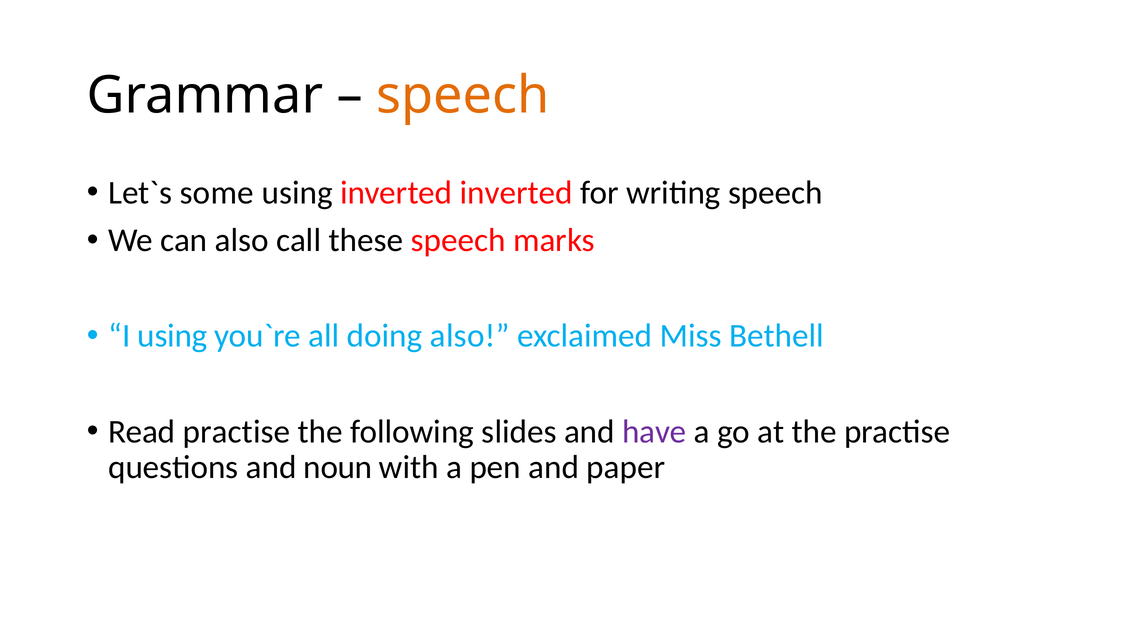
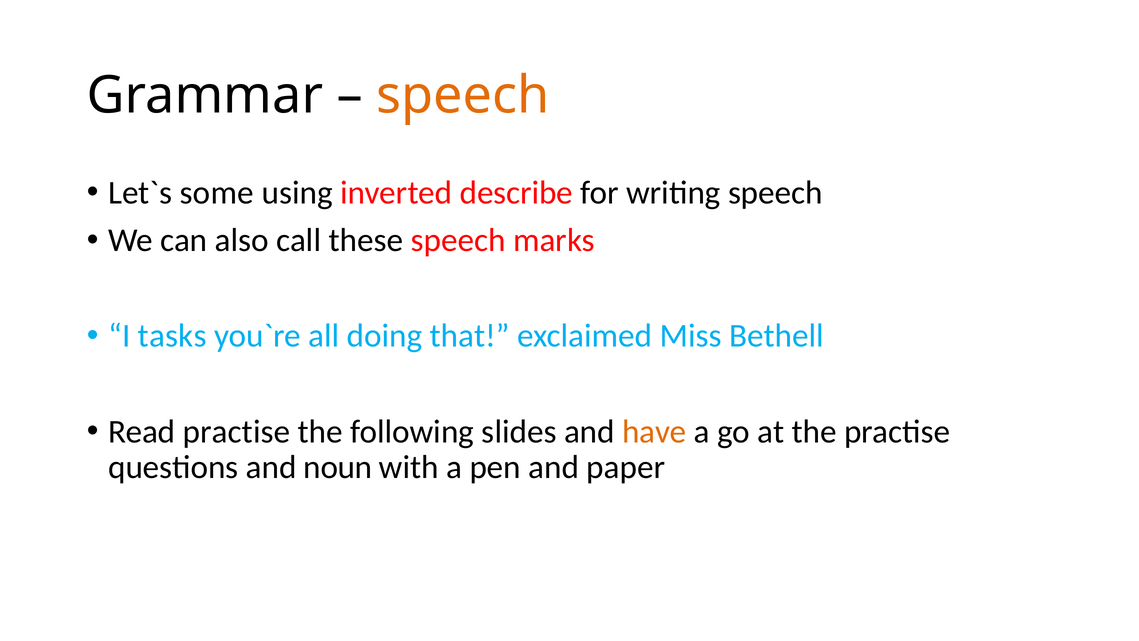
inverted inverted: inverted -> describe
I using: using -> tasks
doing also: also -> that
have colour: purple -> orange
